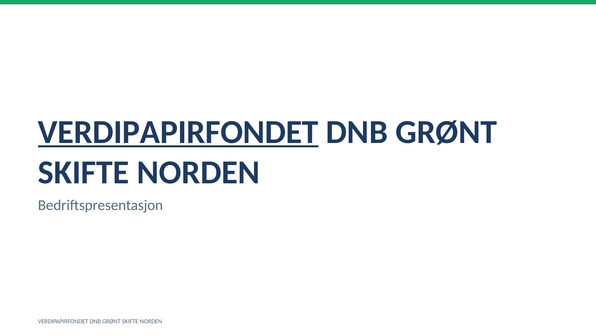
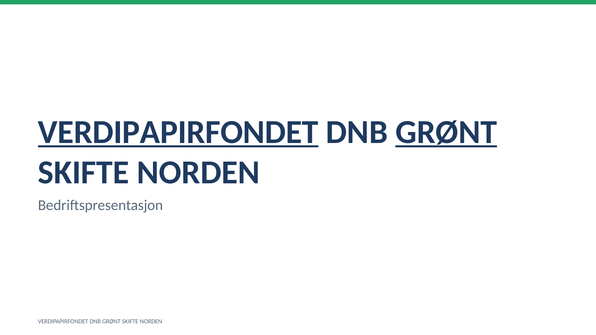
GRØNT at (446, 132) underline: none -> present
